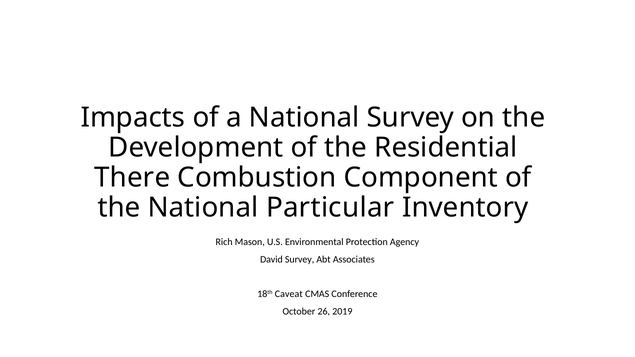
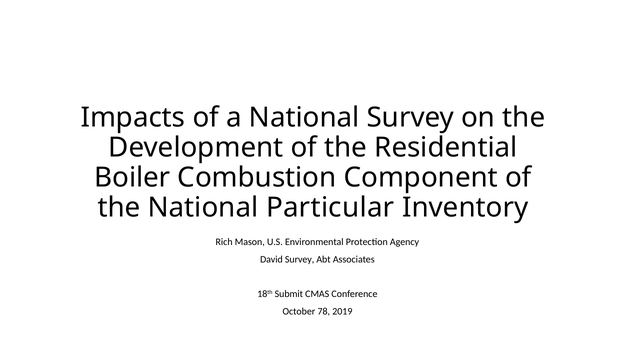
There: There -> Boiler
Caveat: Caveat -> Submit
26: 26 -> 78
